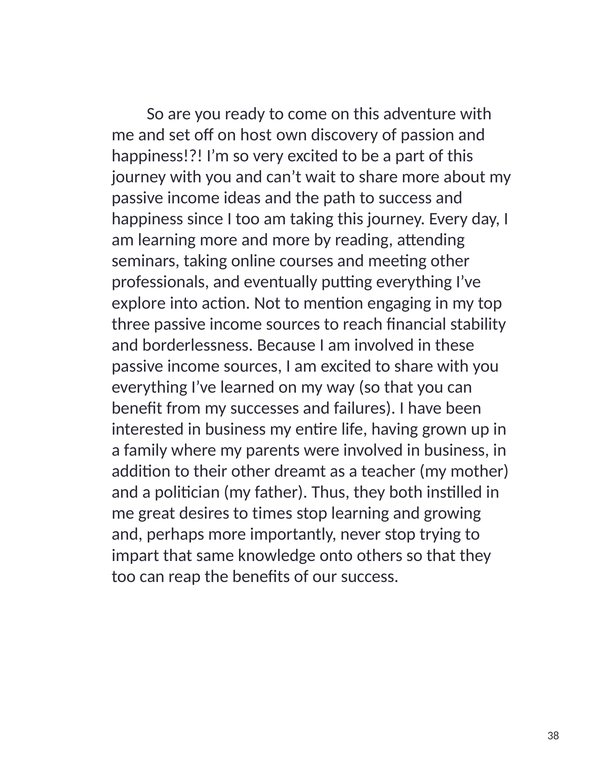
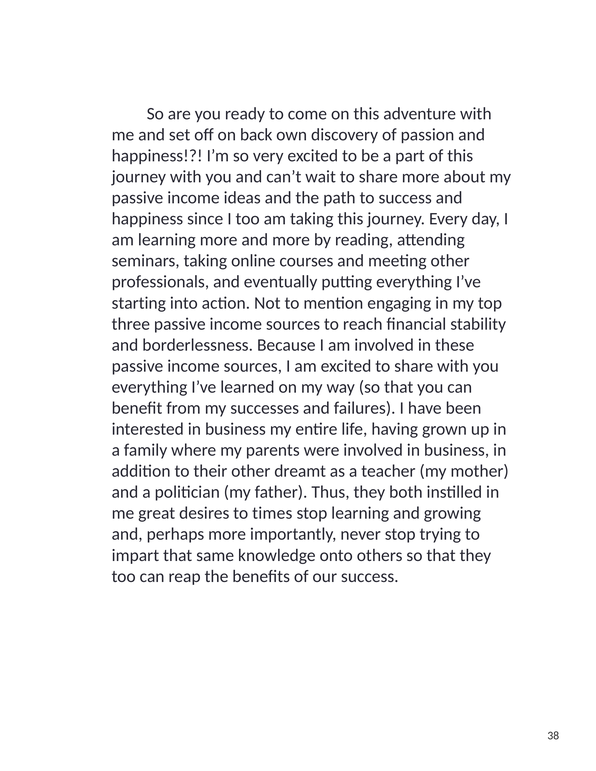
host: host -> back
explore: explore -> starting
